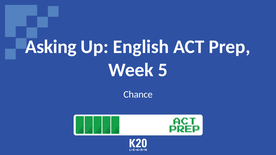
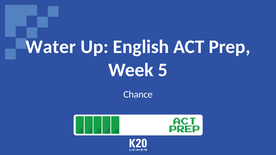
Asking: Asking -> Water
